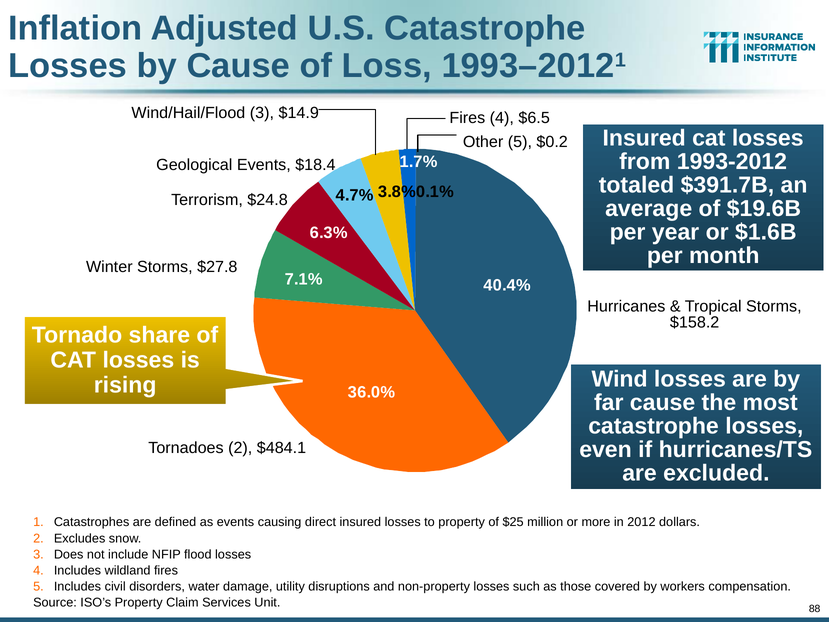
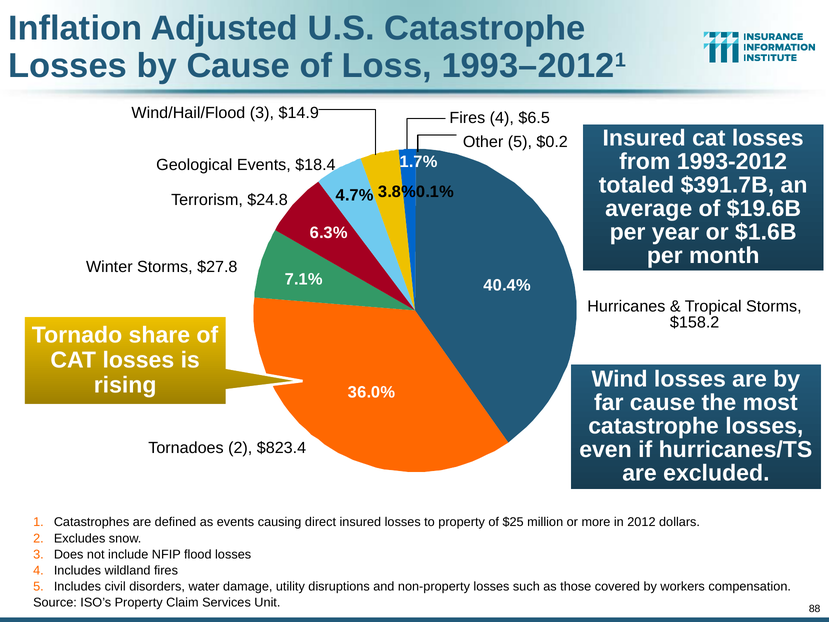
$484.1: $484.1 -> $823.4
